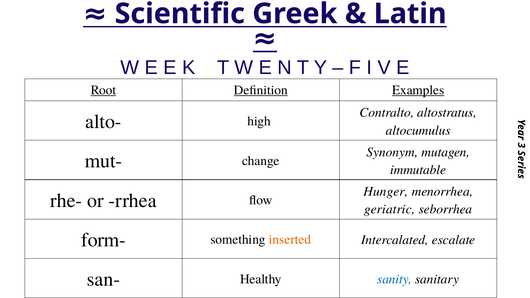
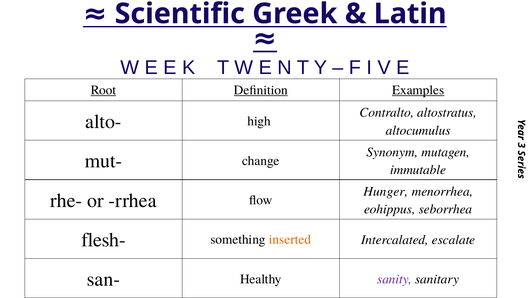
geriatric: geriatric -> eohippus
form-: form- -> flesh-
sanity colour: blue -> purple
